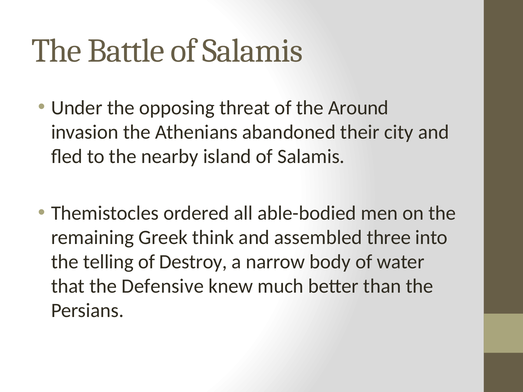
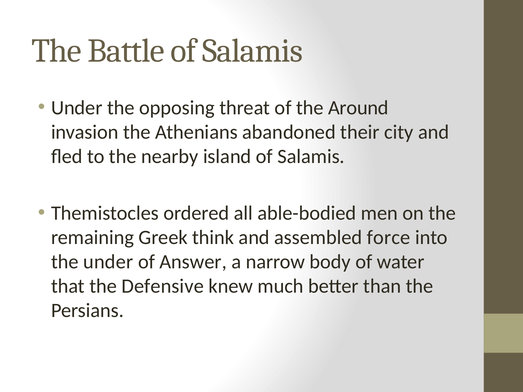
three: three -> force
the telling: telling -> under
Destroy: Destroy -> Answer
